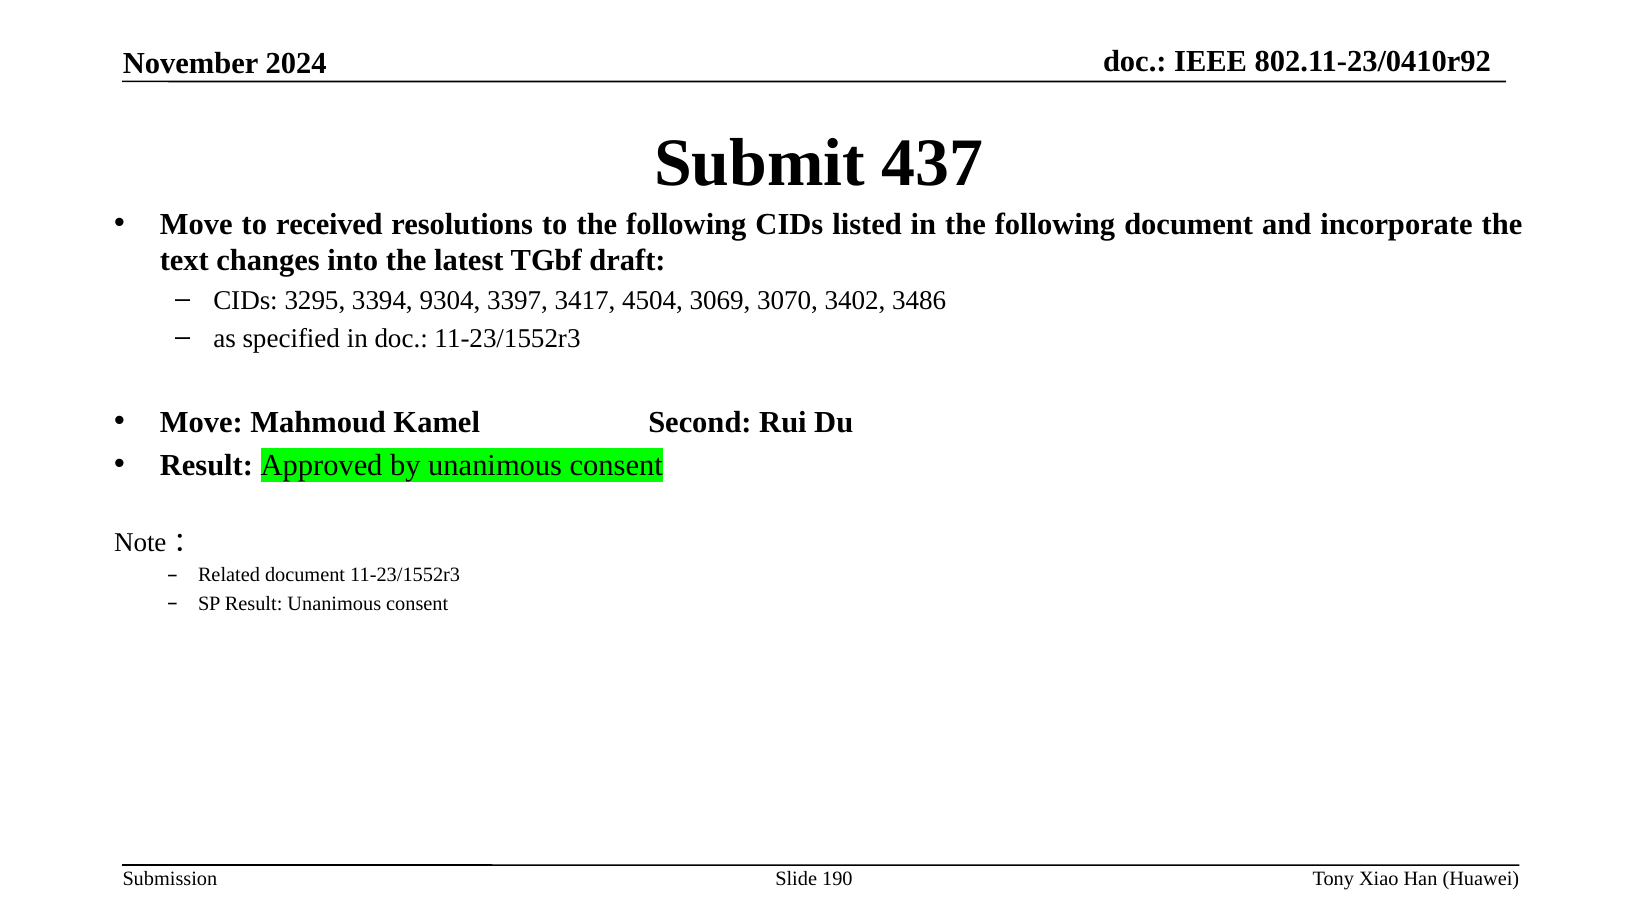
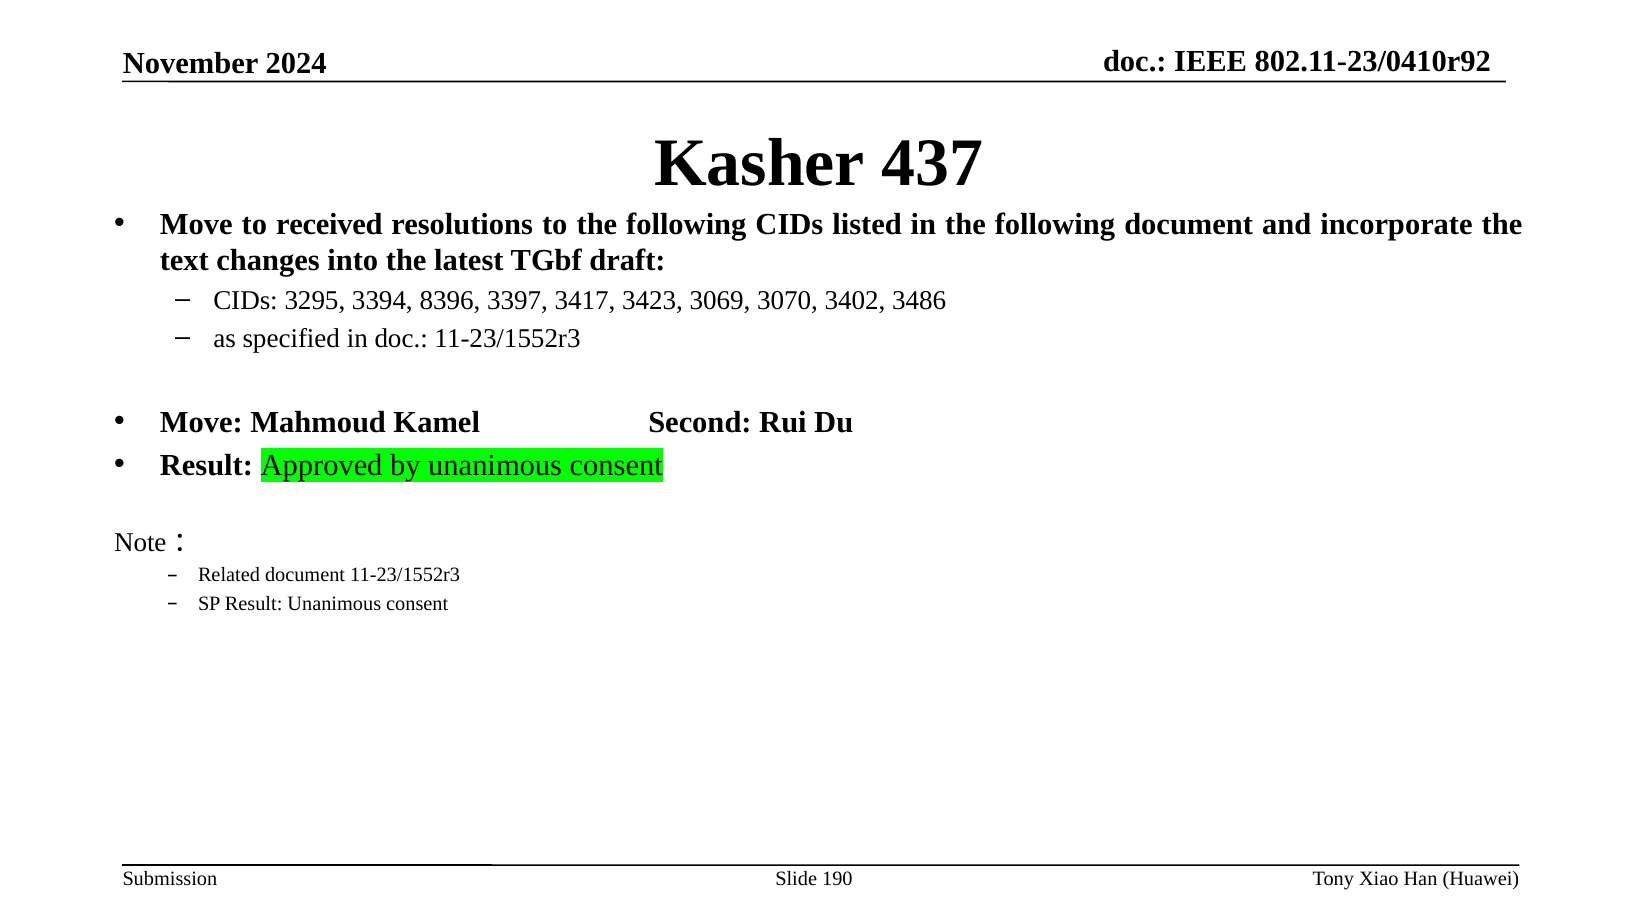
Submit: Submit -> Kasher
9304: 9304 -> 8396
4504: 4504 -> 3423
